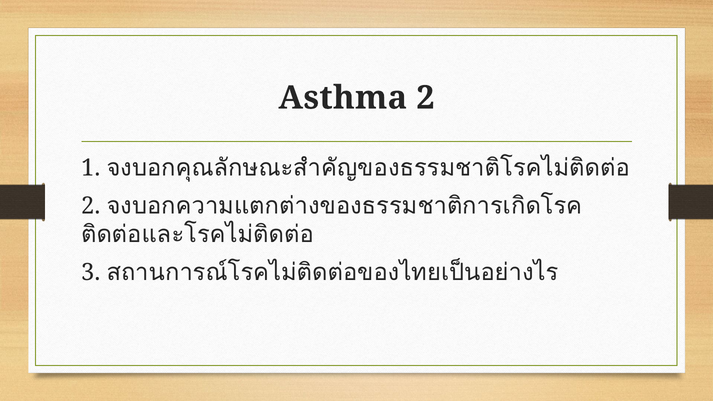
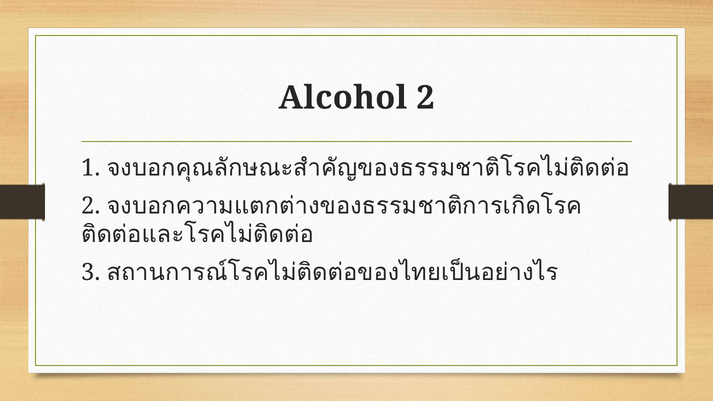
Asthma: Asthma -> Alcohol
